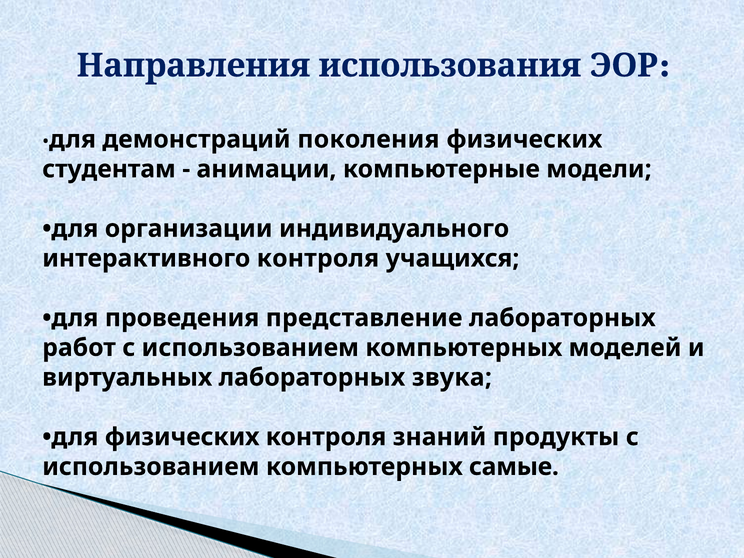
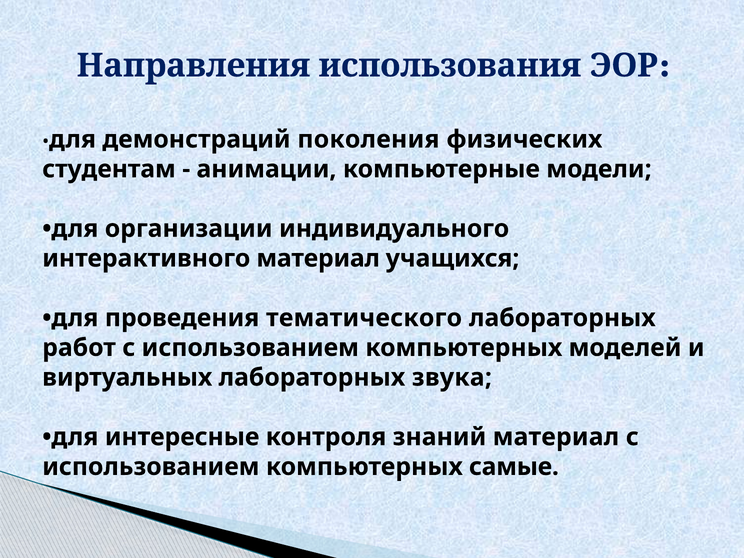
интерактивного контроля: контроля -> материал
представление: представление -> тематического
для физических: физических -> интересные
знаний продукты: продукты -> материал
